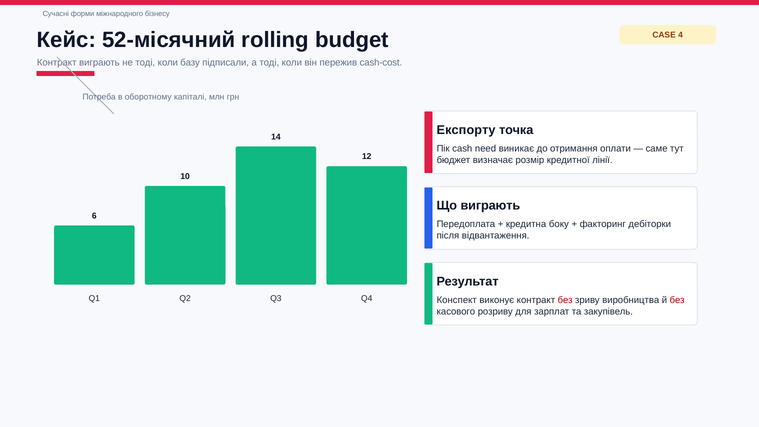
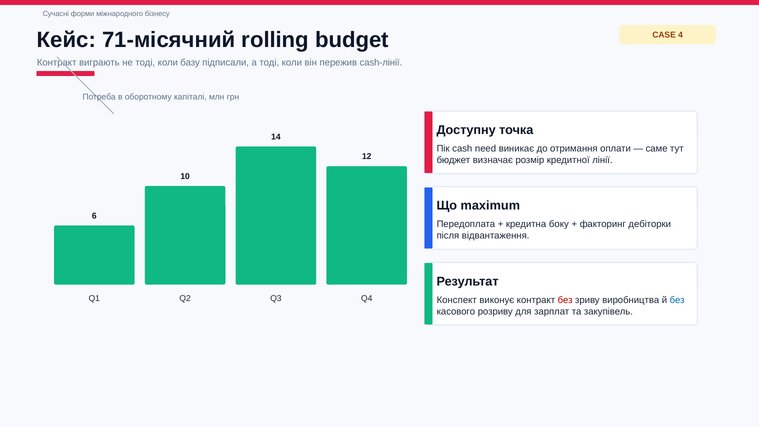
52-місячний: 52-місячний -> 71-місячний
cash-cost: cash-cost -> cash-лінії
Експорту: Експорту -> Доступну
Що виграють: виграють -> maximum
без at (677, 300) colour: red -> blue
